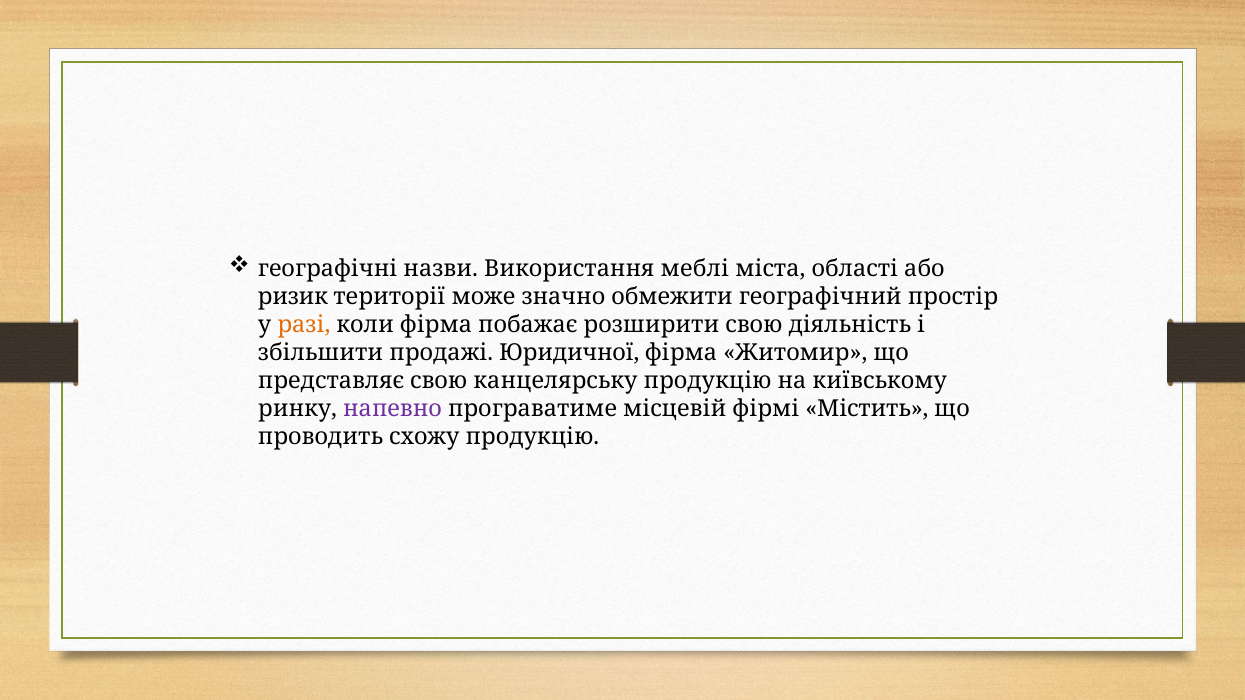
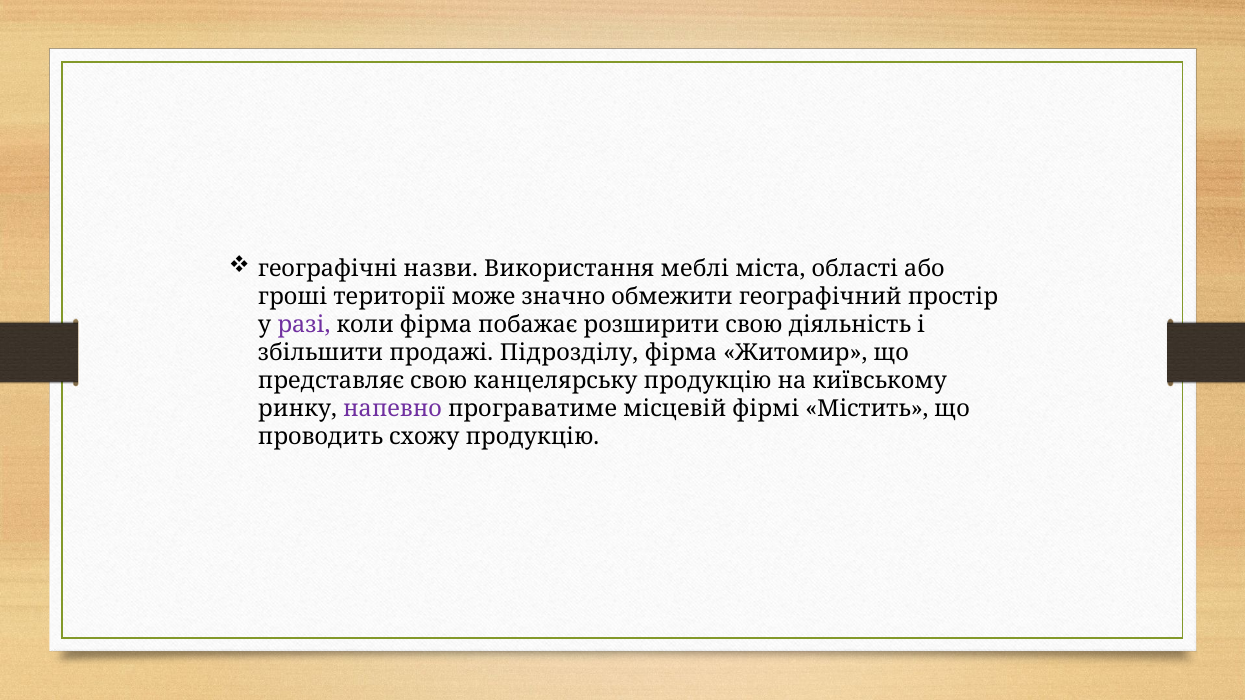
ризик: ризик -> гроші
разі colour: orange -> purple
Юридичної: Юридичної -> Підрозділу
